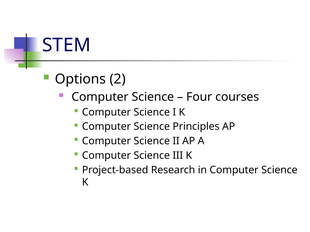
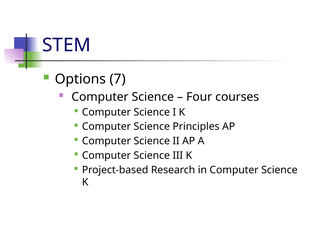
2: 2 -> 7
